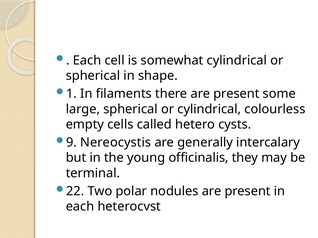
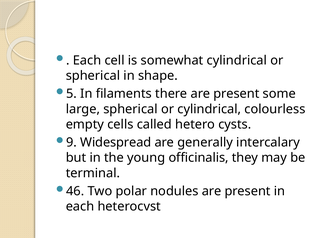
1: 1 -> 5
Nereocystis: Nereocystis -> Widespread
22: 22 -> 46
